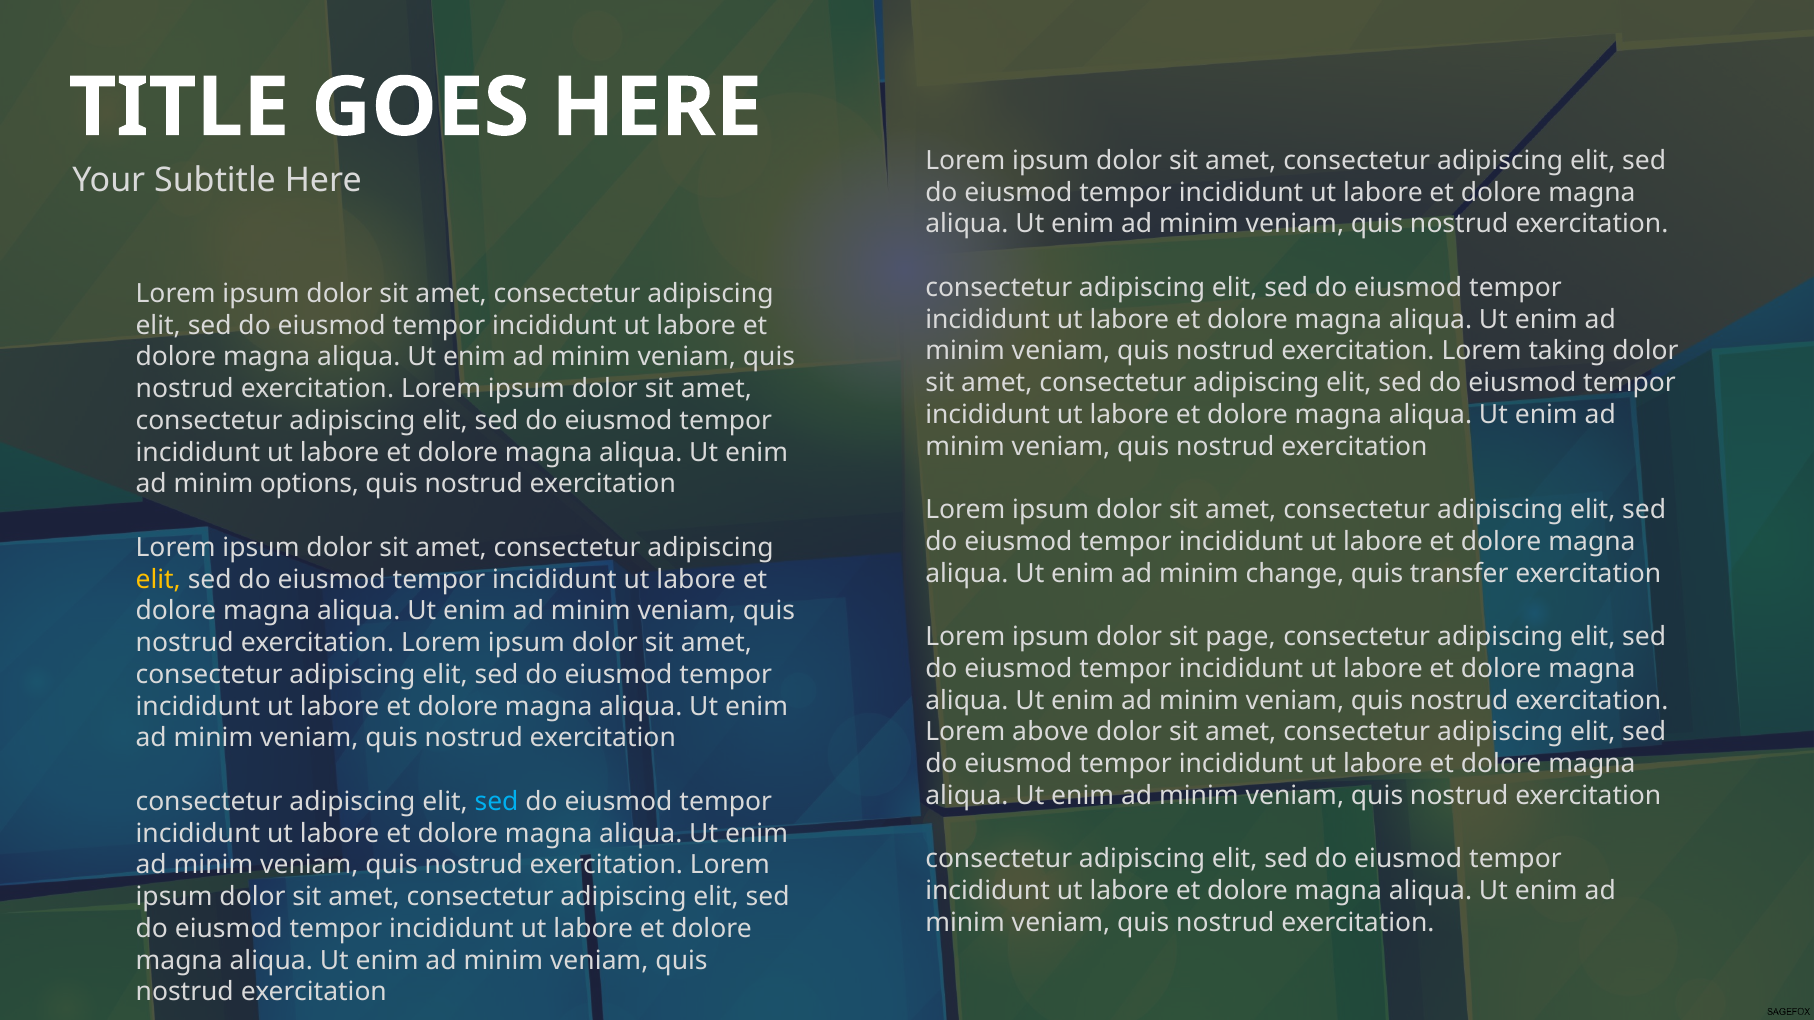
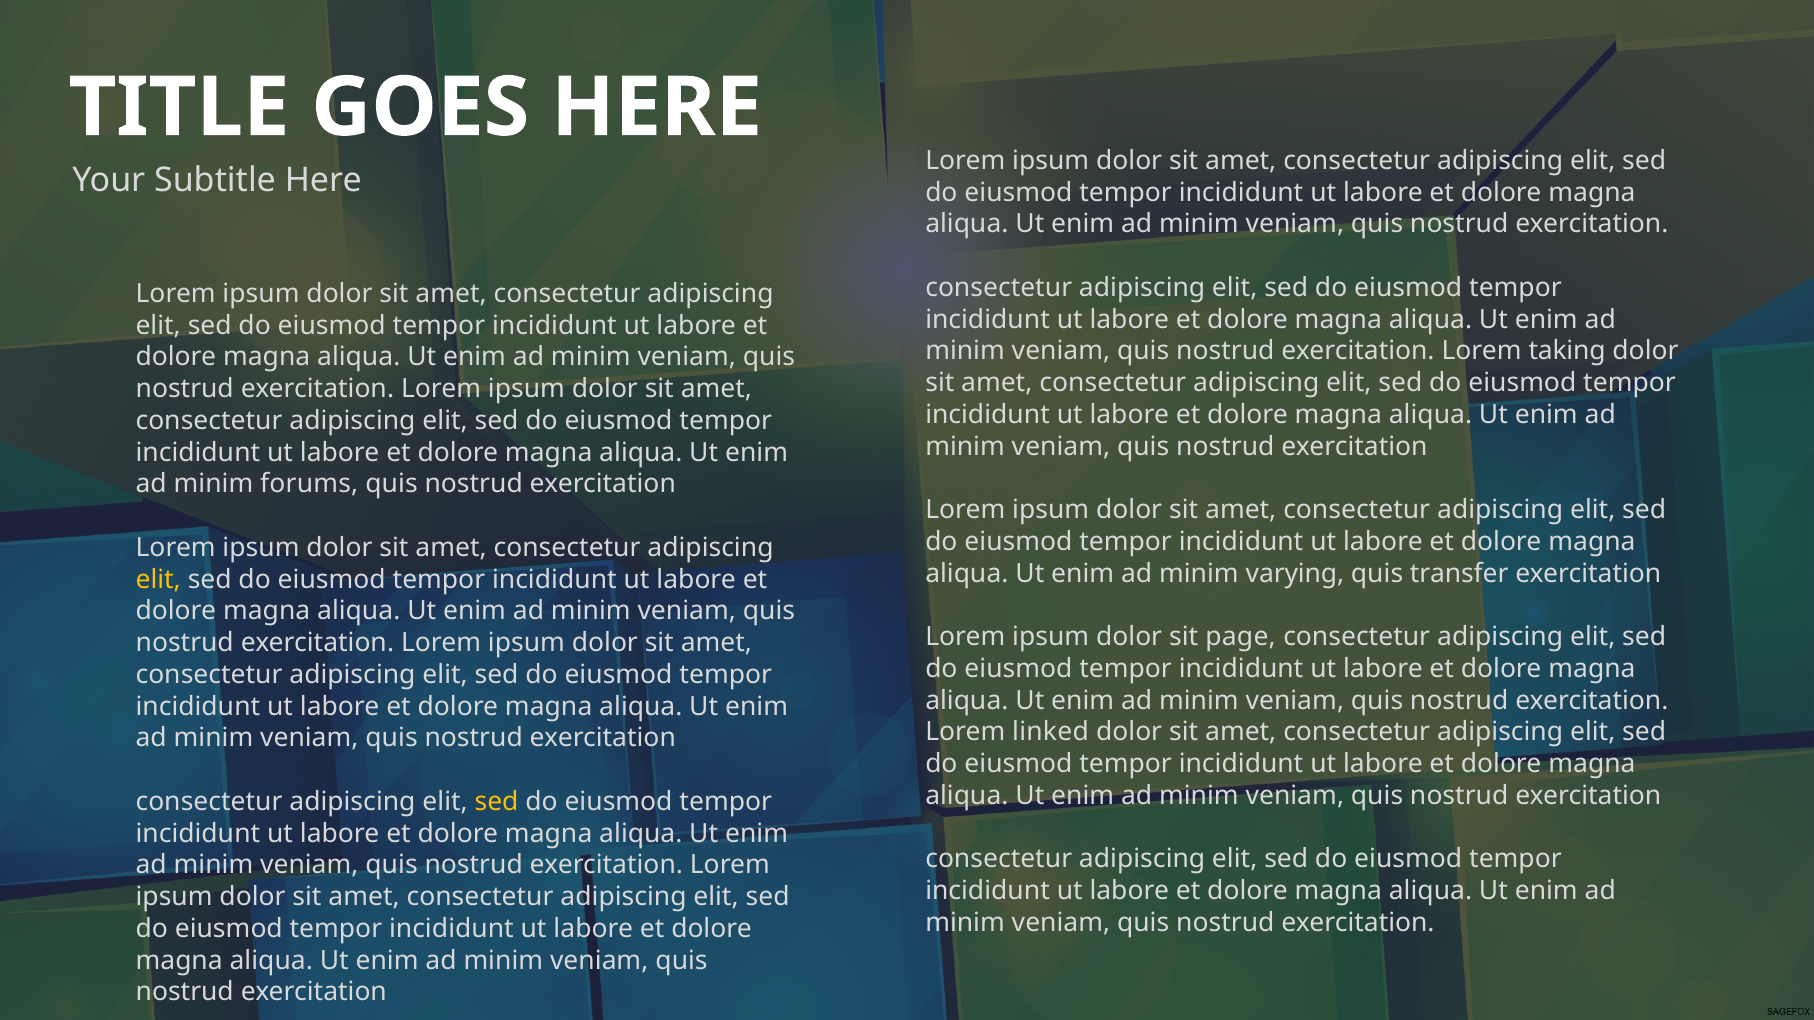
options: options -> forums
change: change -> varying
above: above -> linked
sed at (497, 802) colour: light blue -> yellow
